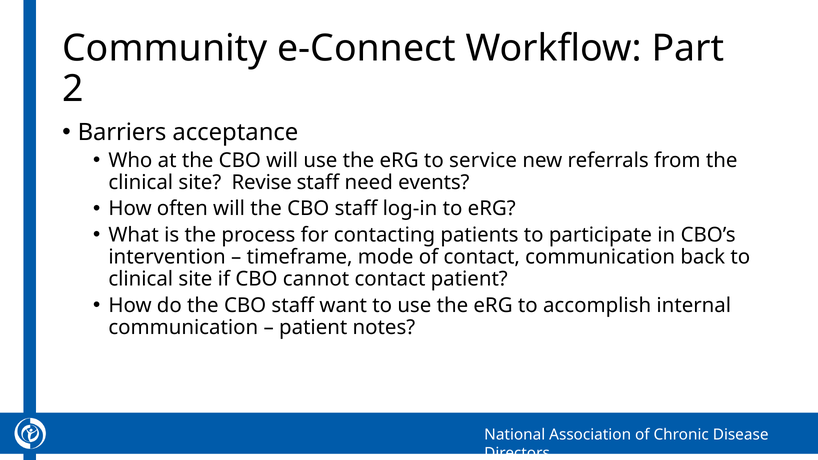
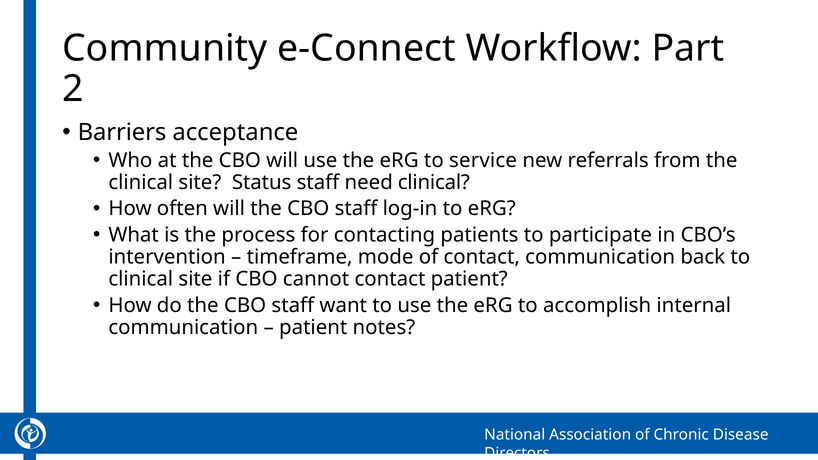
Revise: Revise -> Status
need events: events -> clinical
